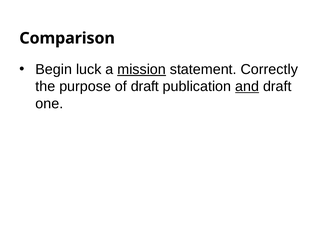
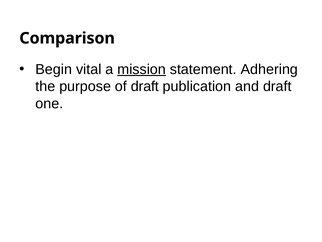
luck: luck -> vital
Correctly: Correctly -> Adhering
and underline: present -> none
